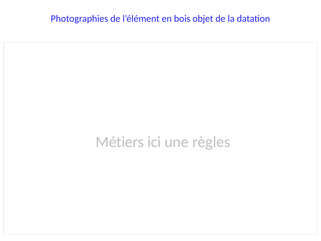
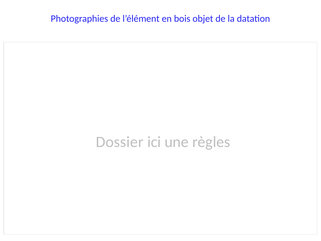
Métiers: Métiers -> Dossier
